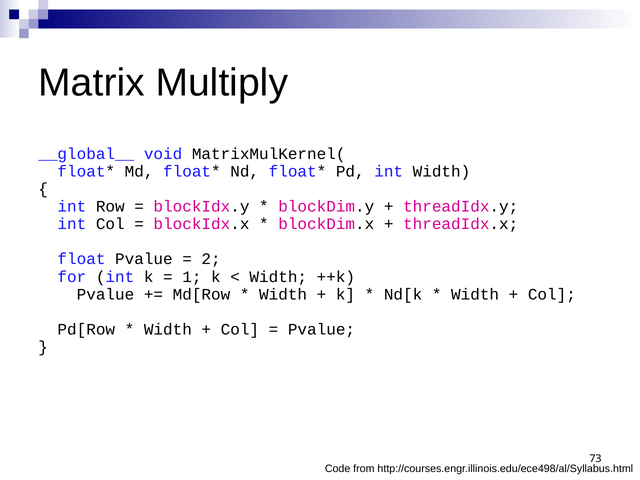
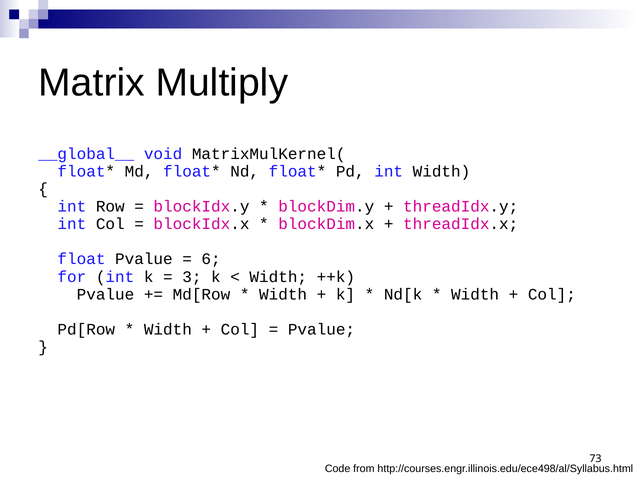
2: 2 -> 6
1: 1 -> 3
